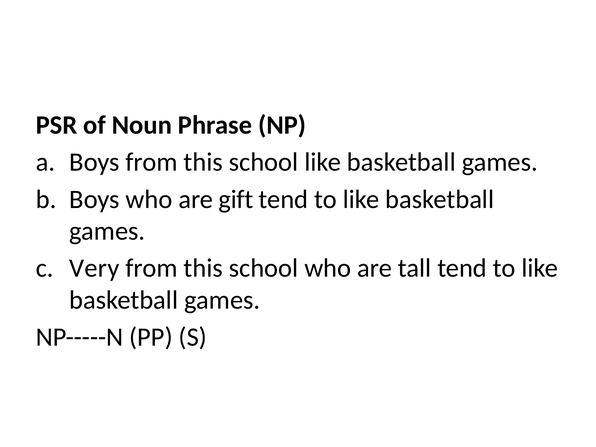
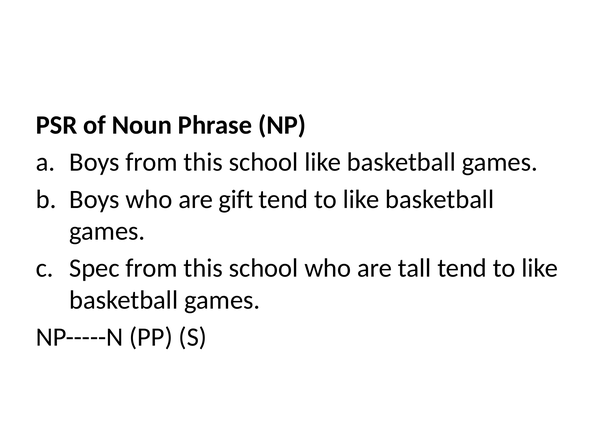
Very: Very -> Spec
